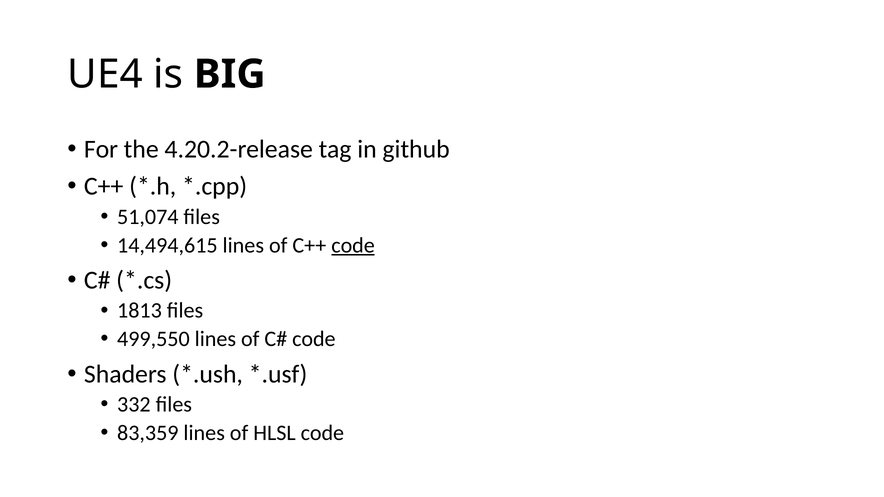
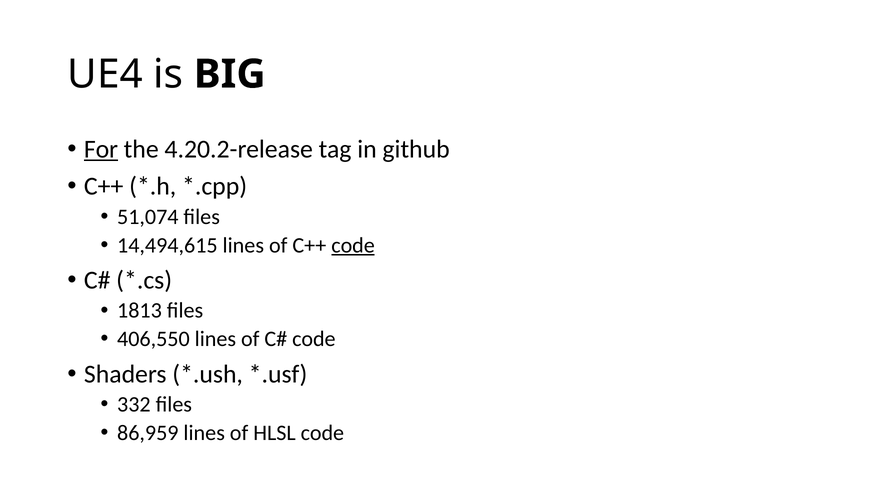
For underline: none -> present
499,550: 499,550 -> 406,550
83,359: 83,359 -> 86,959
